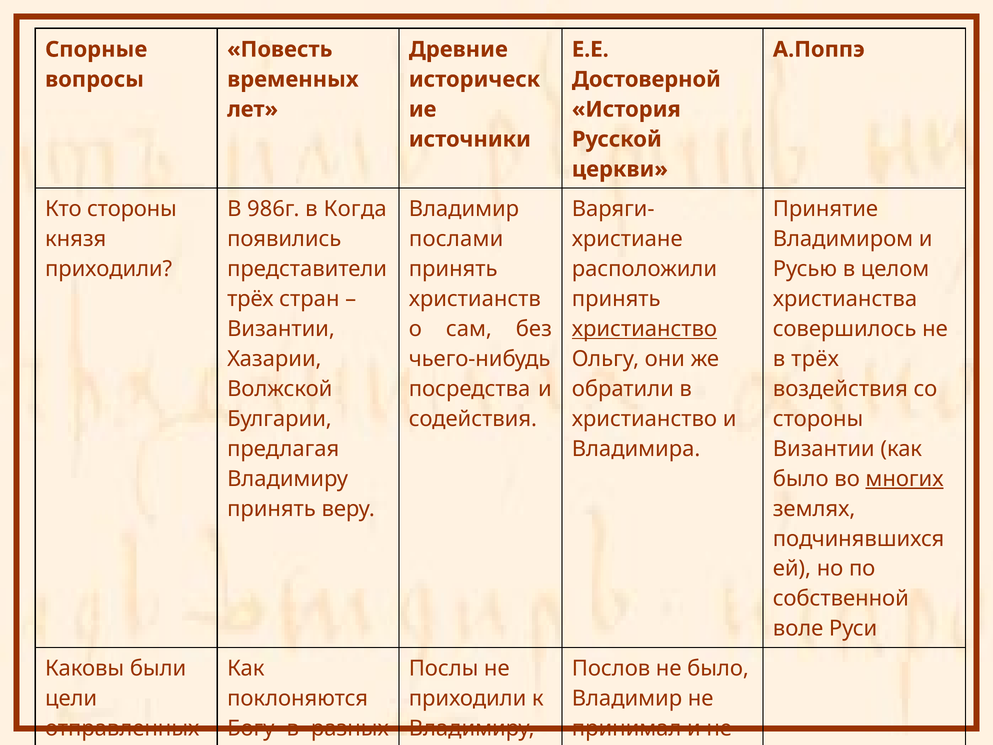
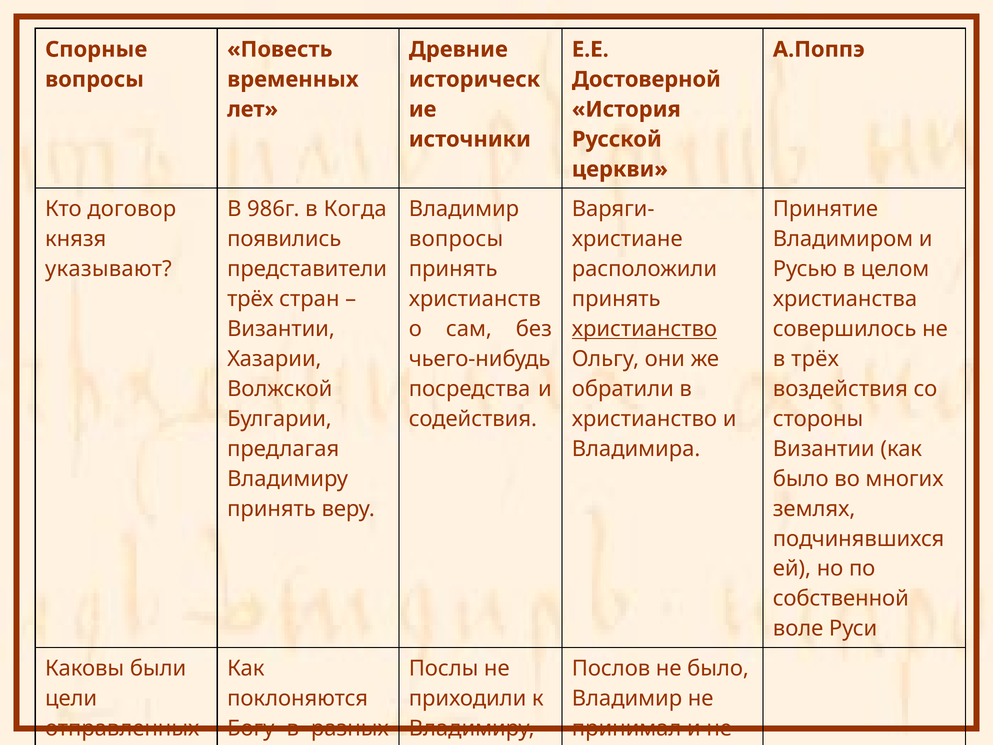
Кто стороны: стороны -> договор
послами at (456, 239): послами -> вопросы
приходили at (109, 269): приходили -> указывают
многих underline: present -> none
